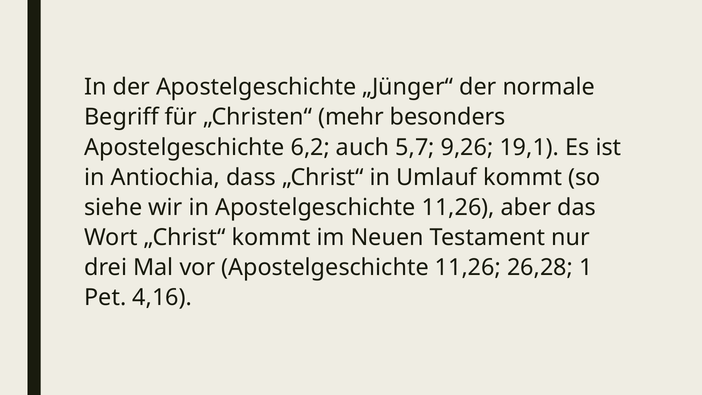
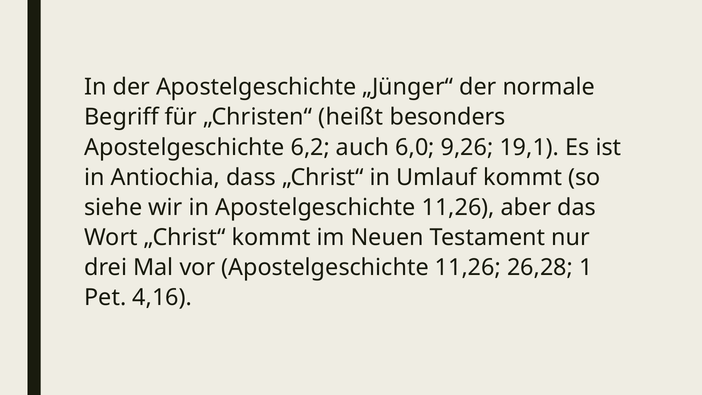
mehr: mehr -> heißt
5,7: 5,7 -> 6,0
